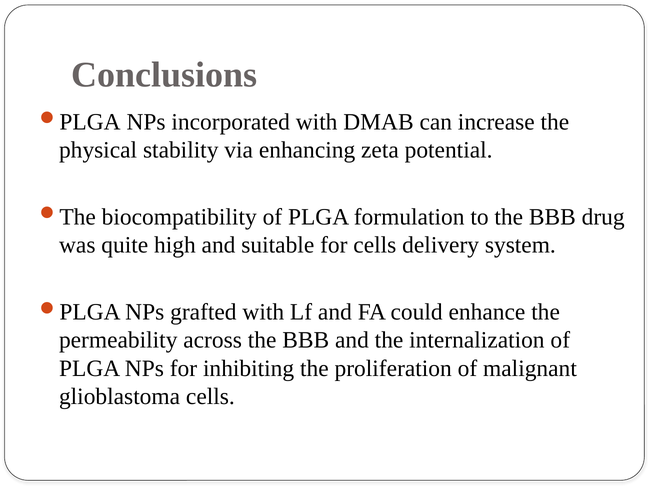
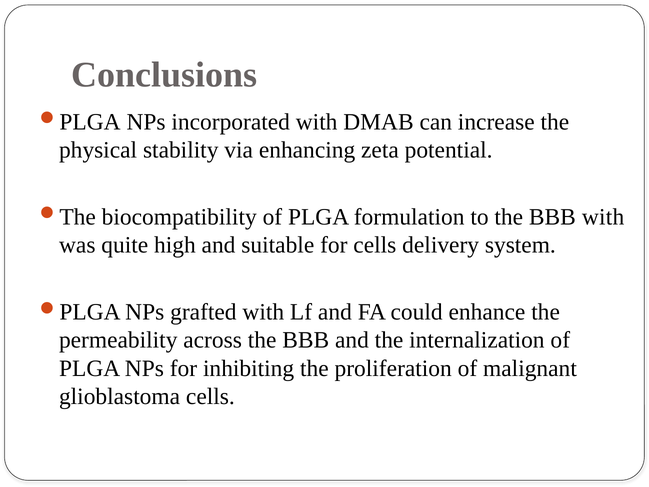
BBB drug: drug -> with
